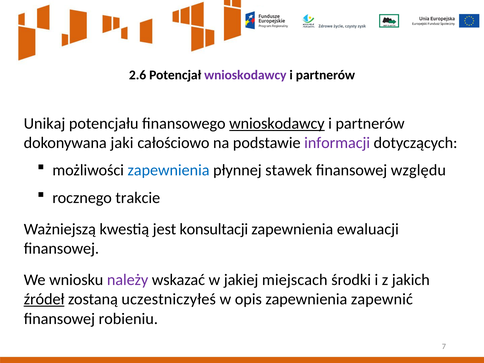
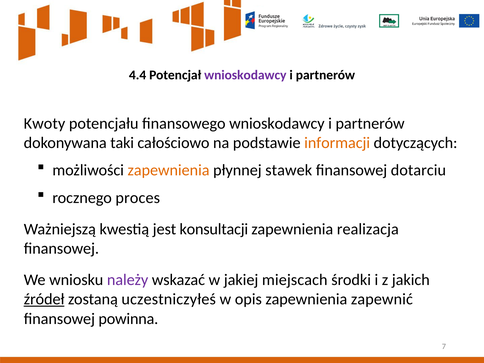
2.6: 2.6 -> 4.4
Unikaj: Unikaj -> Kwoty
wnioskodawcy at (277, 123) underline: present -> none
jaki: jaki -> taki
informacji colour: purple -> orange
zapewnienia at (169, 170) colour: blue -> orange
względu: względu -> dotarciu
trakcie: trakcie -> proces
ewaluacji: ewaluacji -> realizacja
robieniu: robieniu -> powinna
